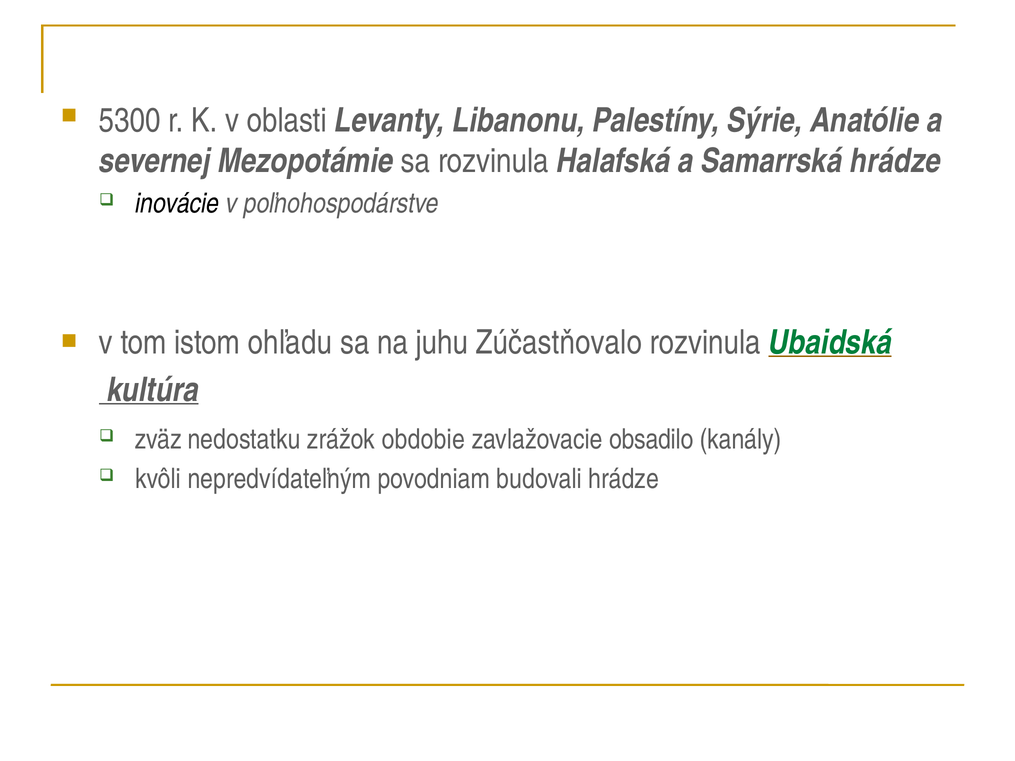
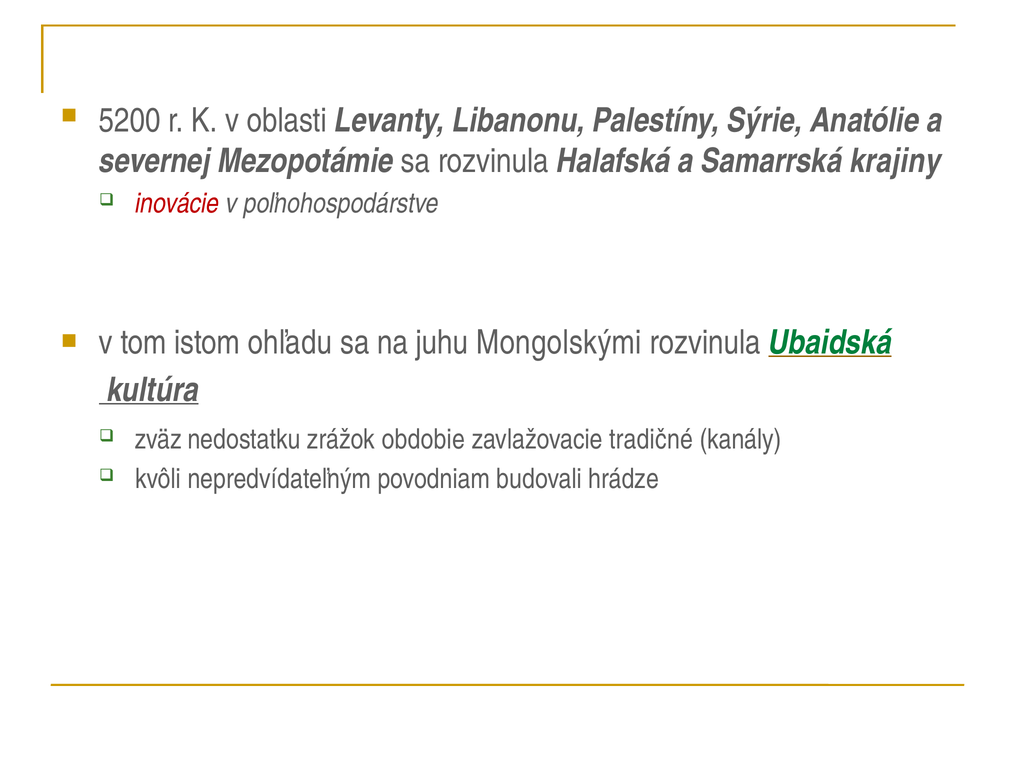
5300: 5300 -> 5200
Samarrská hrádze: hrádze -> krajiny
inovácie colour: black -> red
Zúčastňovalo: Zúčastňovalo -> Mongolskými
obsadilo: obsadilo -> tradičné
